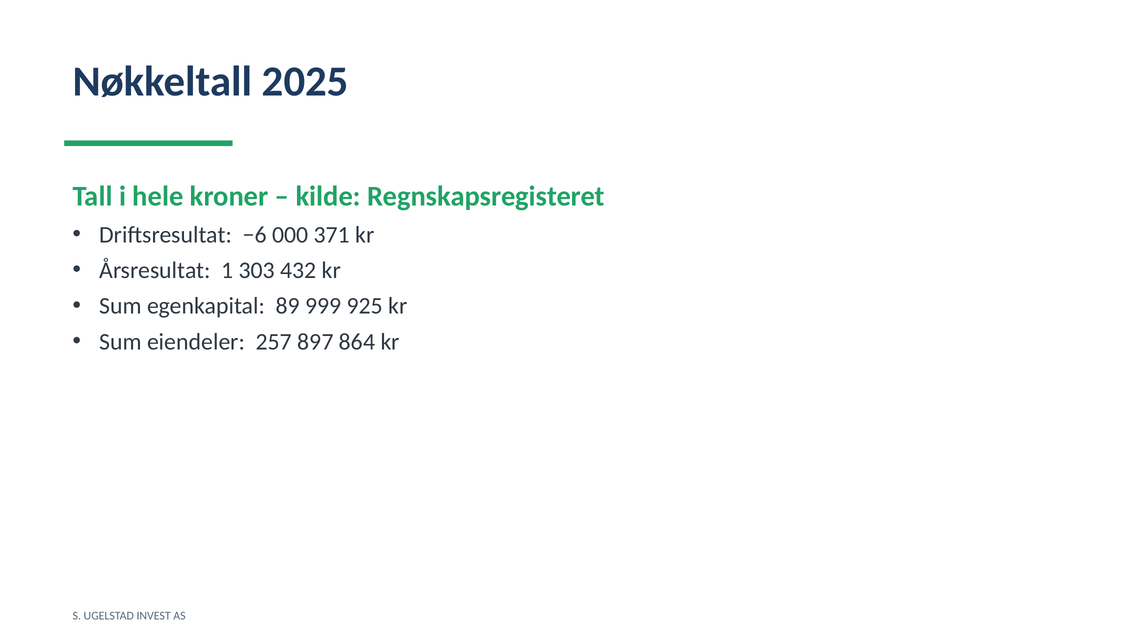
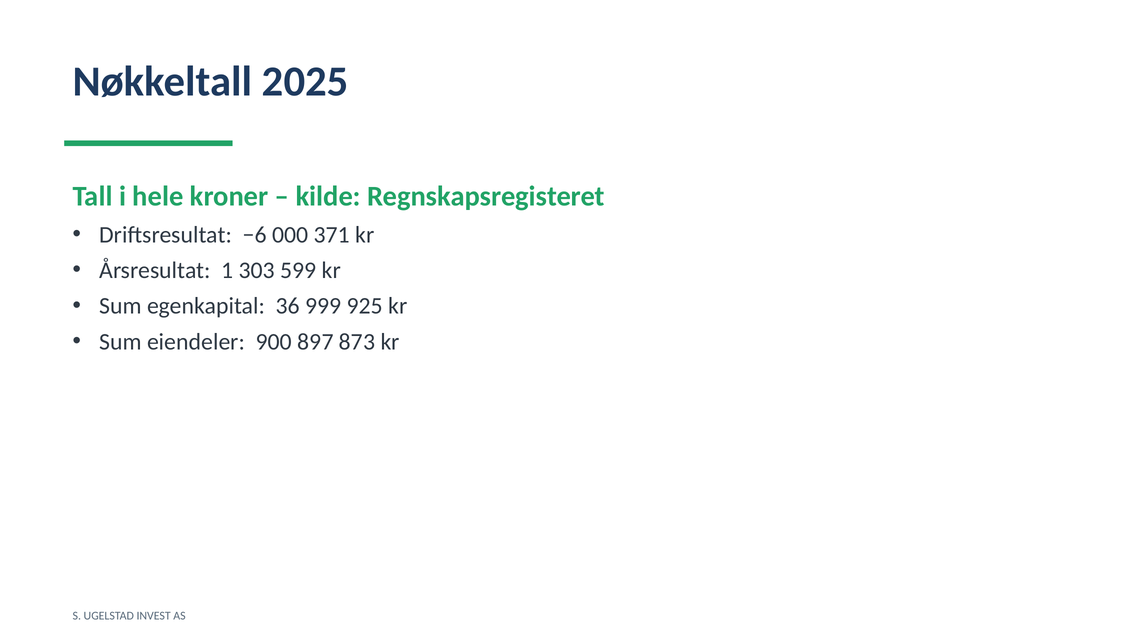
432: 432 -> 599
89: 89 -> 36
257: 257 -> 900
864: 864 -> 873
